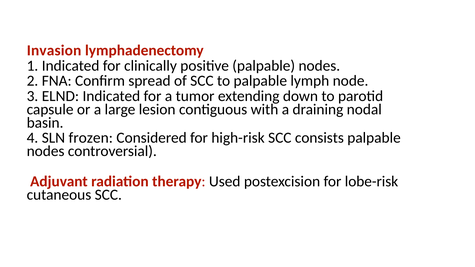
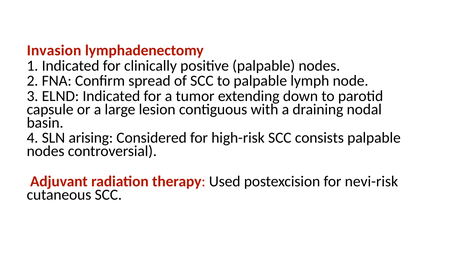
frozen: frozen -> arising
lobe-risk: lobe-risk -> nevi-risk
